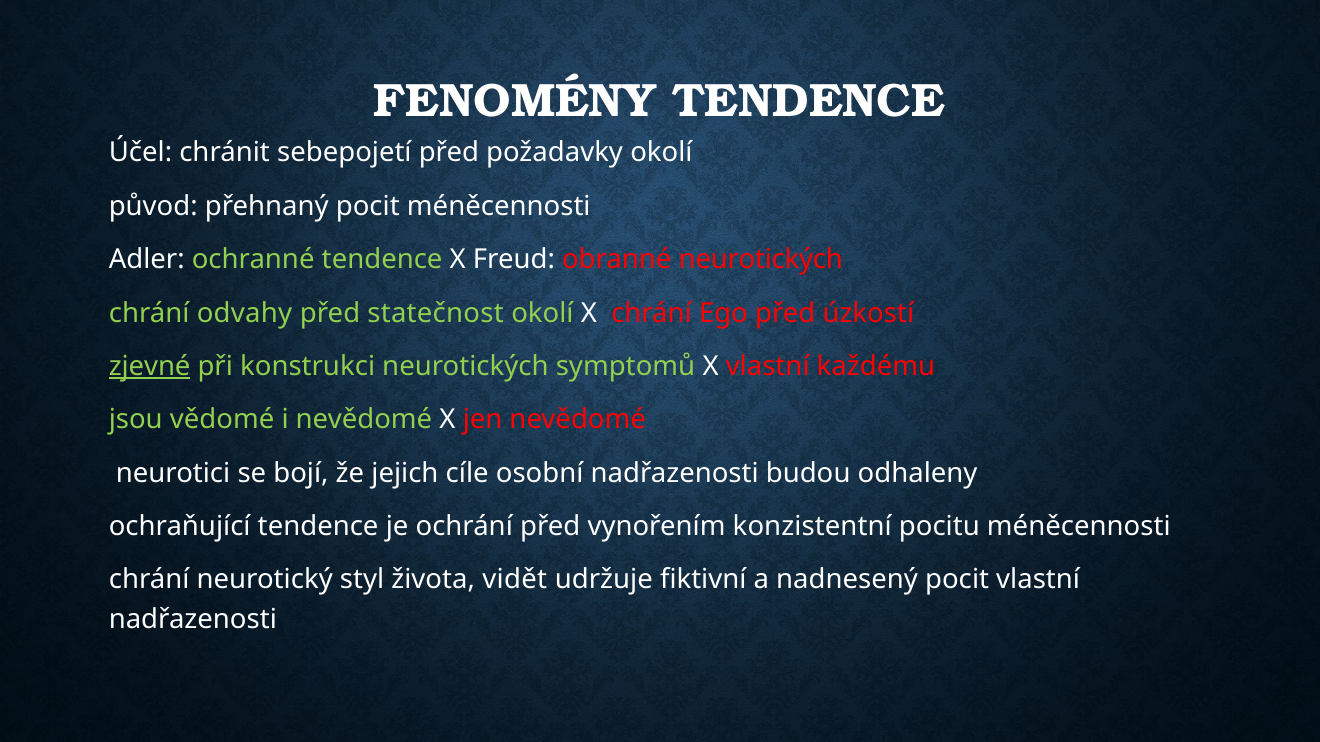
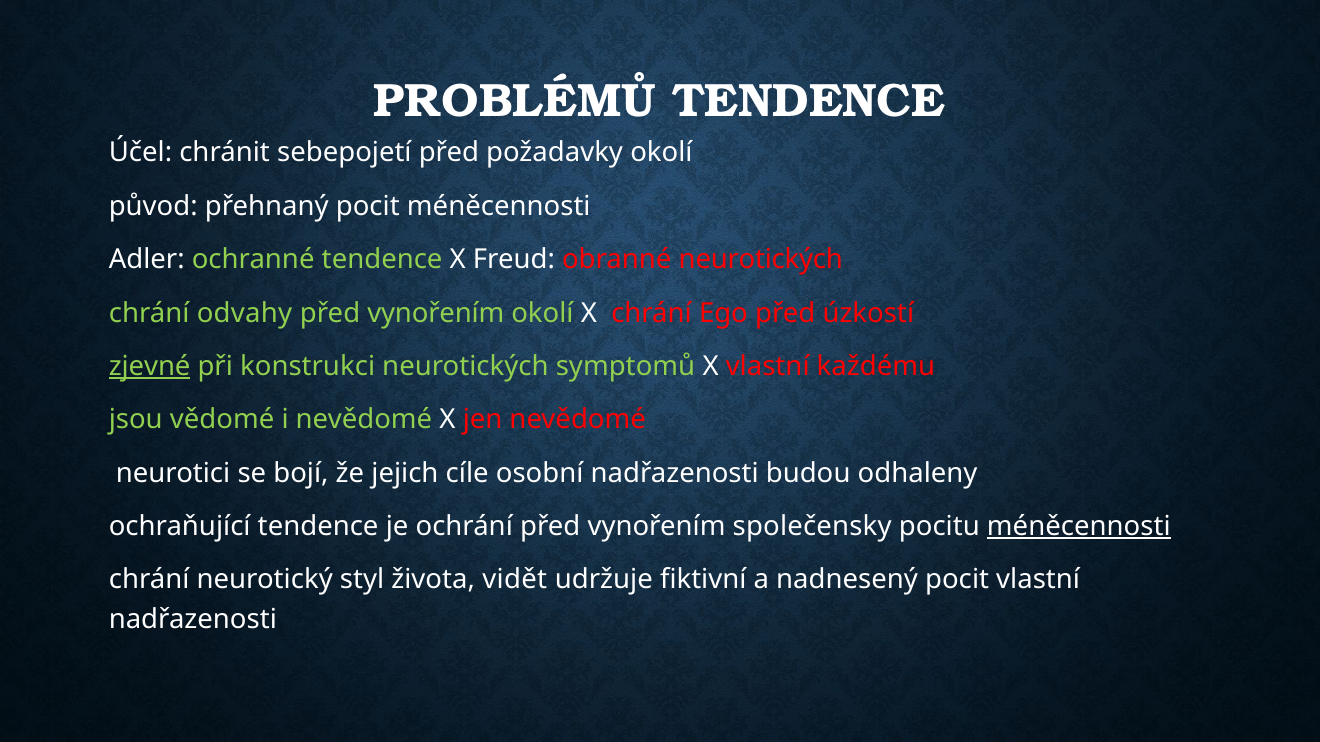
FENOMÉNY: FENOMÉNY -> PROBLÉMŮ
statečnost at (436, 313): statečnost -> vynořením
konzistentní: konzistentní -> společensky
méněcennosti at (1079, 527) underline: none -> present
